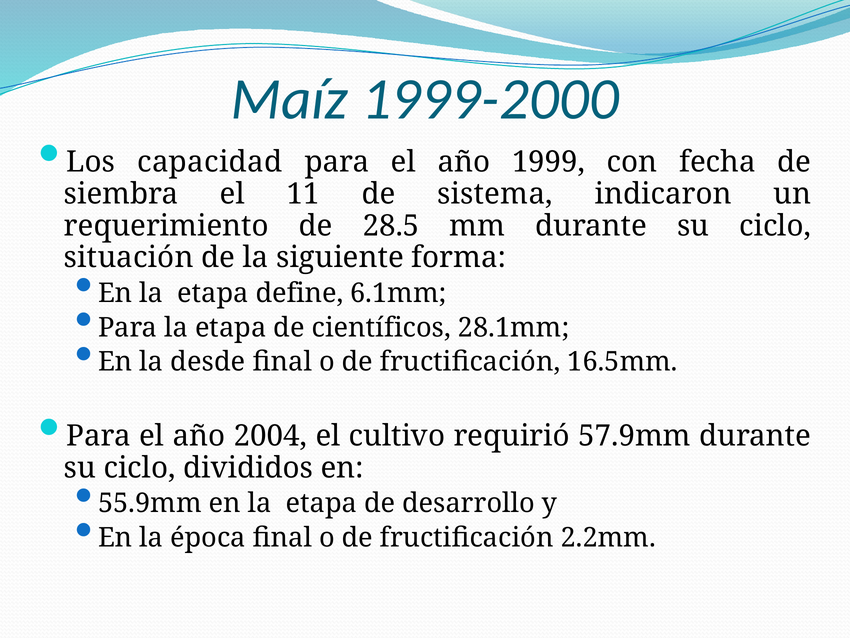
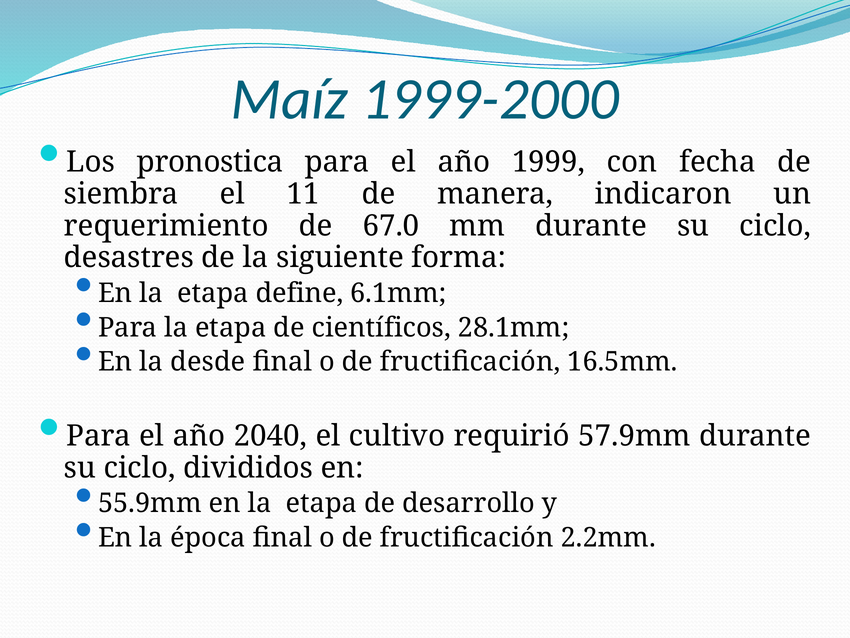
capacidad: capacidad -> pronostica
sistema: sistema -> manera
28.5: 28.5 -> 67.0
situación: situación -> desastres
2004: 2004 -> 2040
